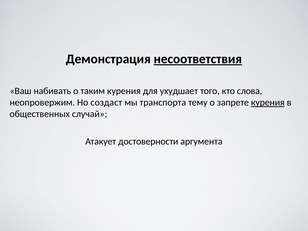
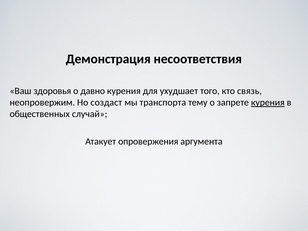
несоответствия underline: present -> none
набивать: набивать -> здоровья
таким: таким -> давно
слова: слова -> связь
достоверности: достоверности -> опровержения
